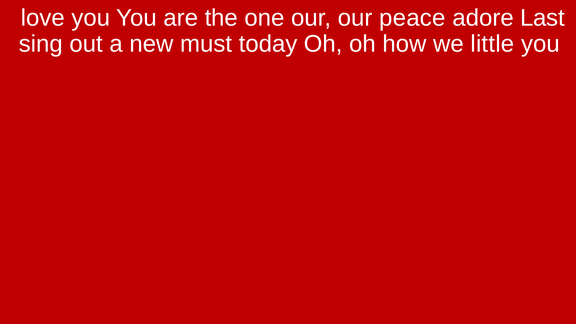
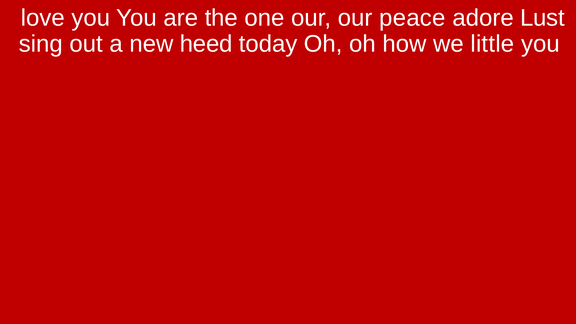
Last: Last -> Lust
must: must -> heed
